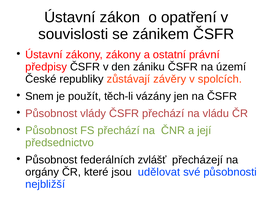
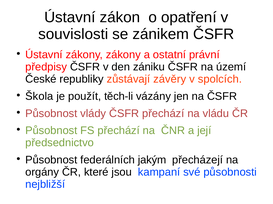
Snem: Snem -> Škola
zvlášť: zvlášť -> jakým
udělovat: udělovat -> kampaní
